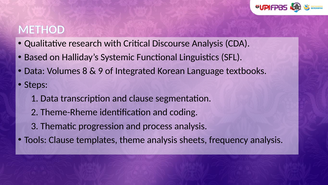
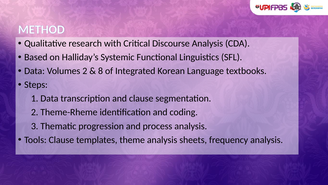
Volumes 8: 8 -> 2
9: 9 -> 8
